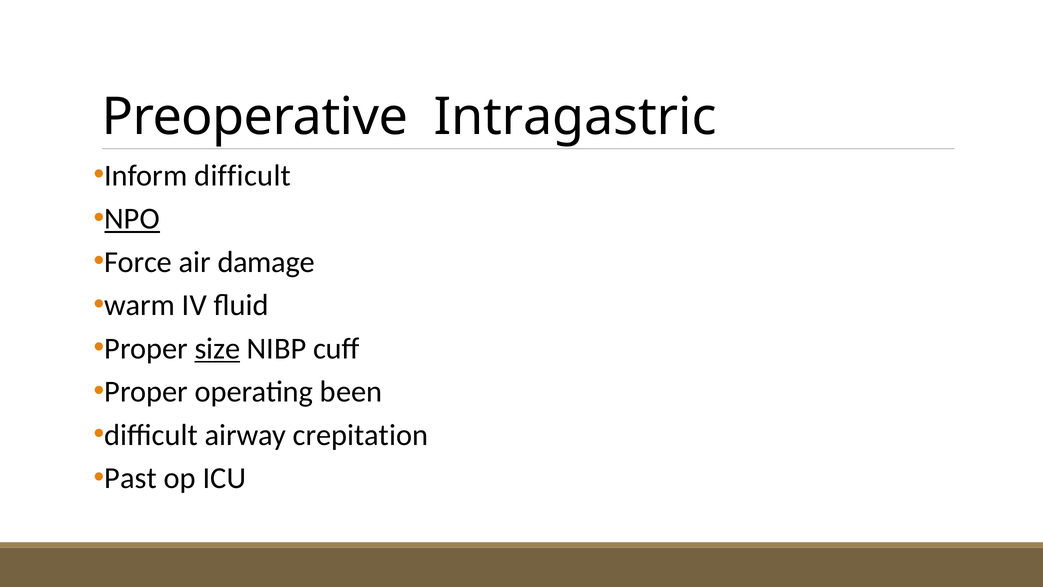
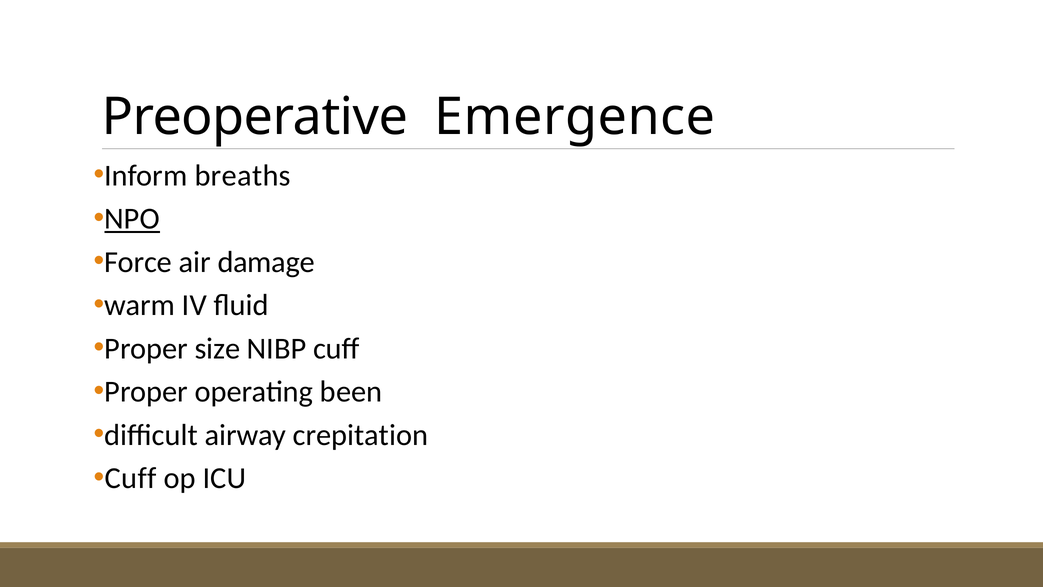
Intragastric: Intragastric -> Emergence
Inform difficult: difficult -> breaths
size underline: present -> none
Past at (131, 478): Past -> Cuff
